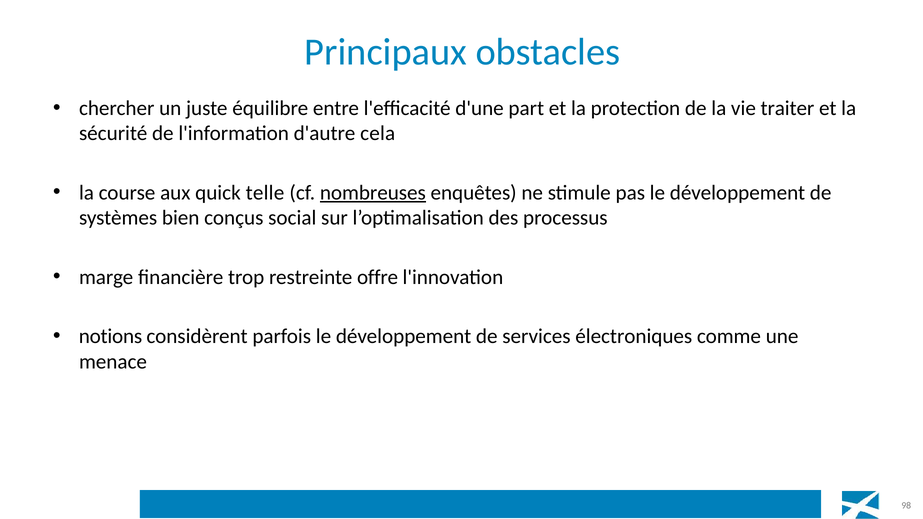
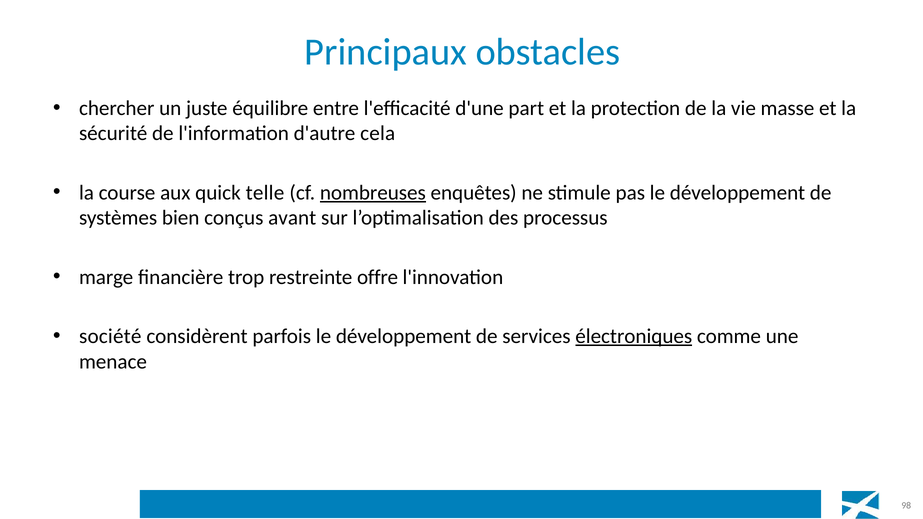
traiter: traiter -> masse
social: social -> avant
notions: notions -> société
électroniques underline: none -> present
